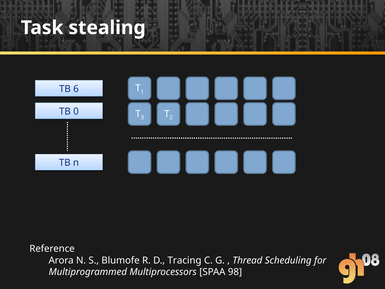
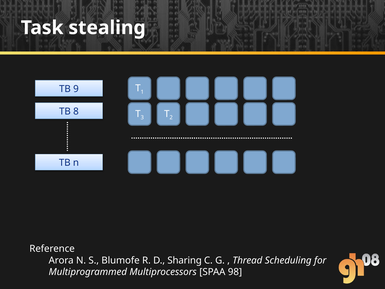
6: 6 -> 9
0: 0 -> 8
Tracing: Tracing -> Sharing
